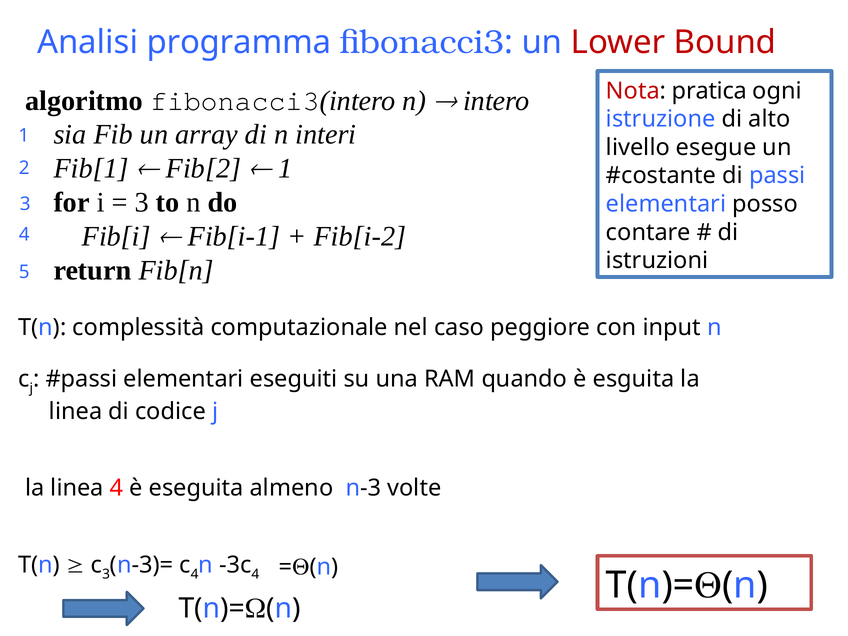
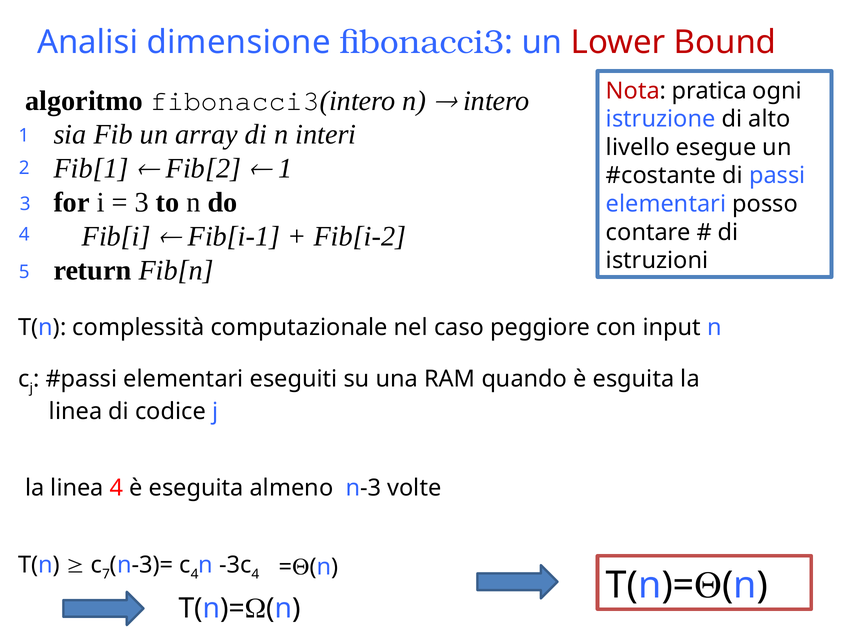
programma: programma -> dimensione
3 at (106, 574): 3 -> 7
